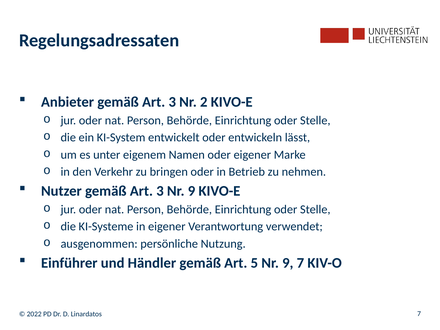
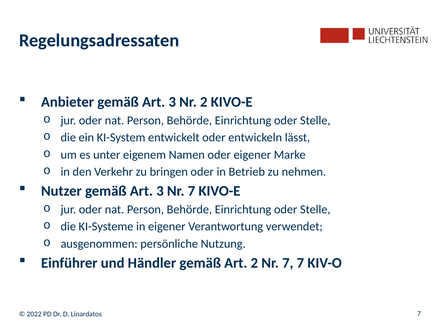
3 Nr 9: 9 -> 7
Art 5: 5 -> 2
9 at (288, 263): 9 -> 7
